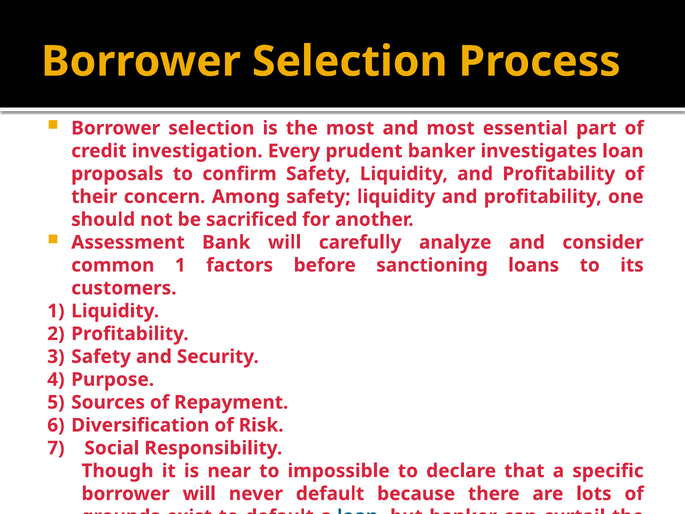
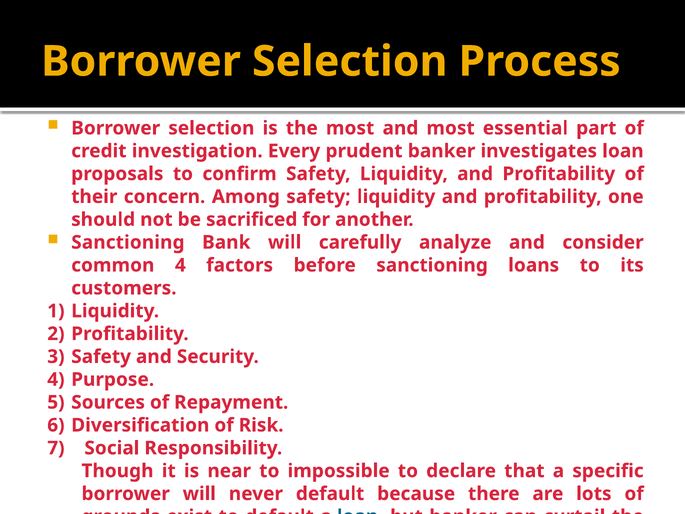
Assessment at (128, 242): Assessment -> Sanctioning
common 1: 1 -> 4
